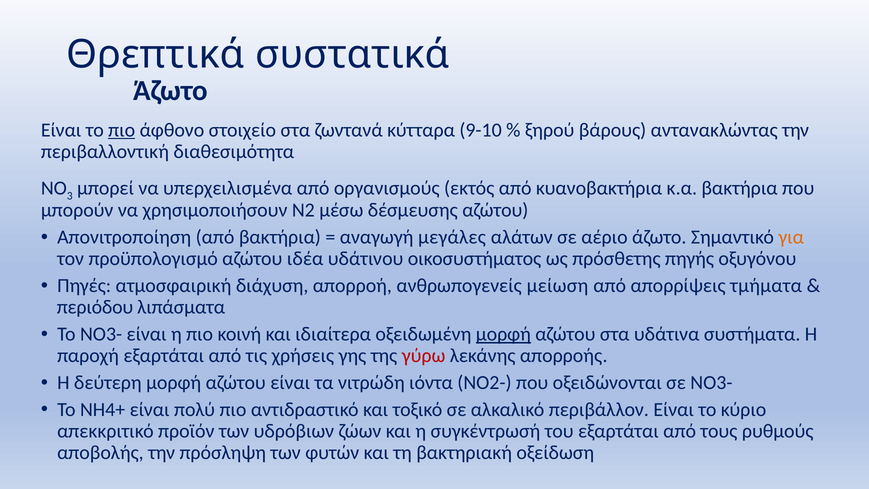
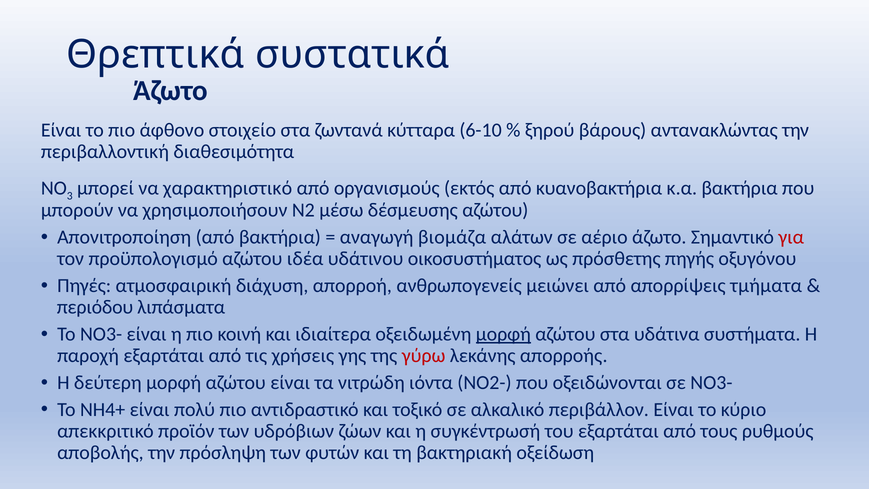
πιο at (122, 130) underline: present -> none
9-10: 9-10 -> 6-10
υπερχειλισμένα: υπερχειλισμένα -> χαρακτηριστικό
μεγάλες: μεγάλες -> βιομάζα
για colour: orange -> red
μείωση: μείωση -> μειώνει
